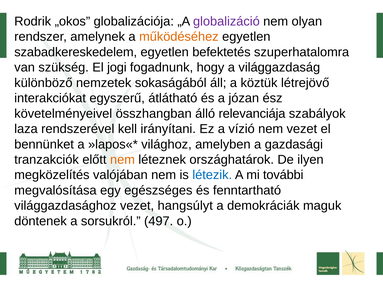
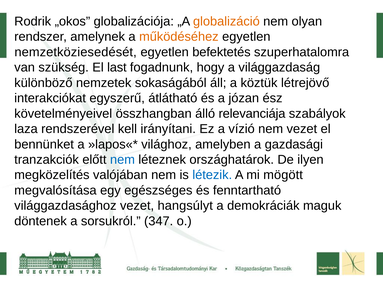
globalizáció colour: purple -> orange
szabadkereskedelem: szabadkereskedelem -> nemzetköziesedését
jogi: jogi -> last
nem at (122, 159) colour: orange -> blue
további: további -> mögött
497: 497 -> 347
